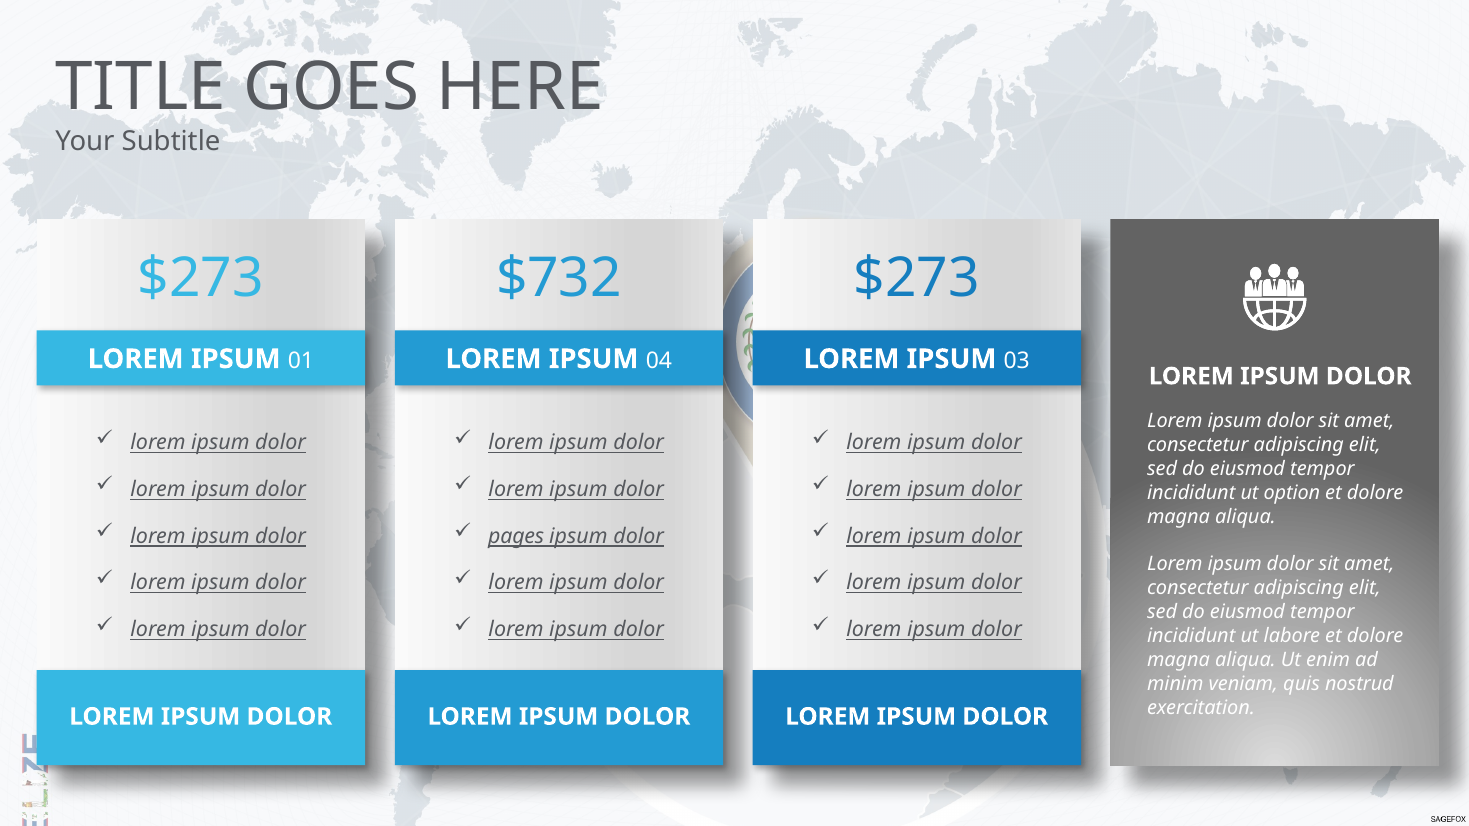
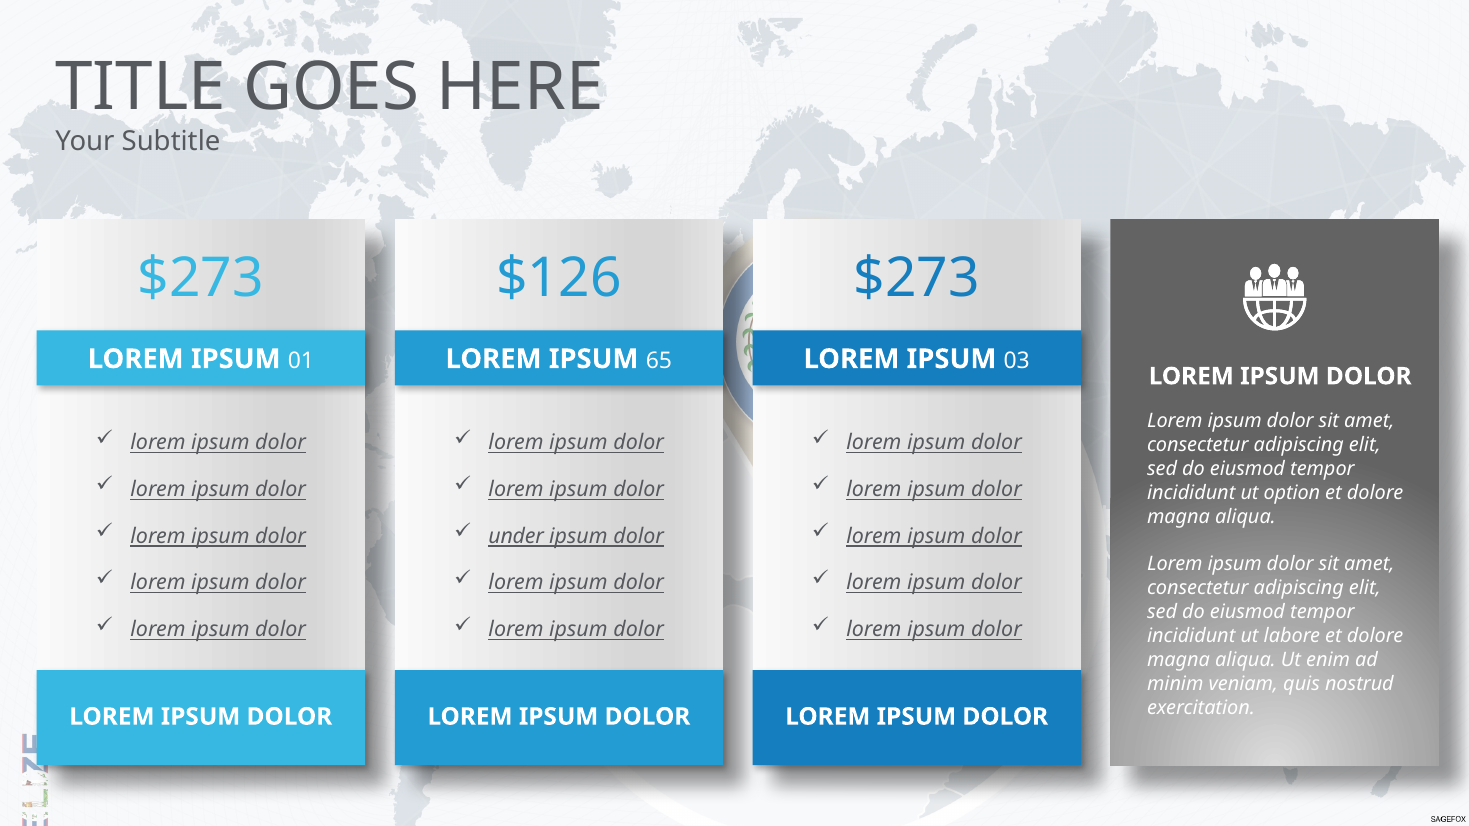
$732: $732 -> $126
04: 04 -> 65
pages: pages -> under
